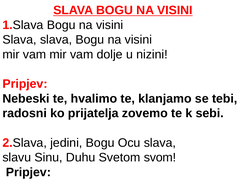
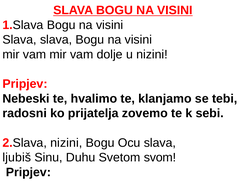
2.Slava jedini: jedini -> nizini
slavu: slavu -> ljubiš
